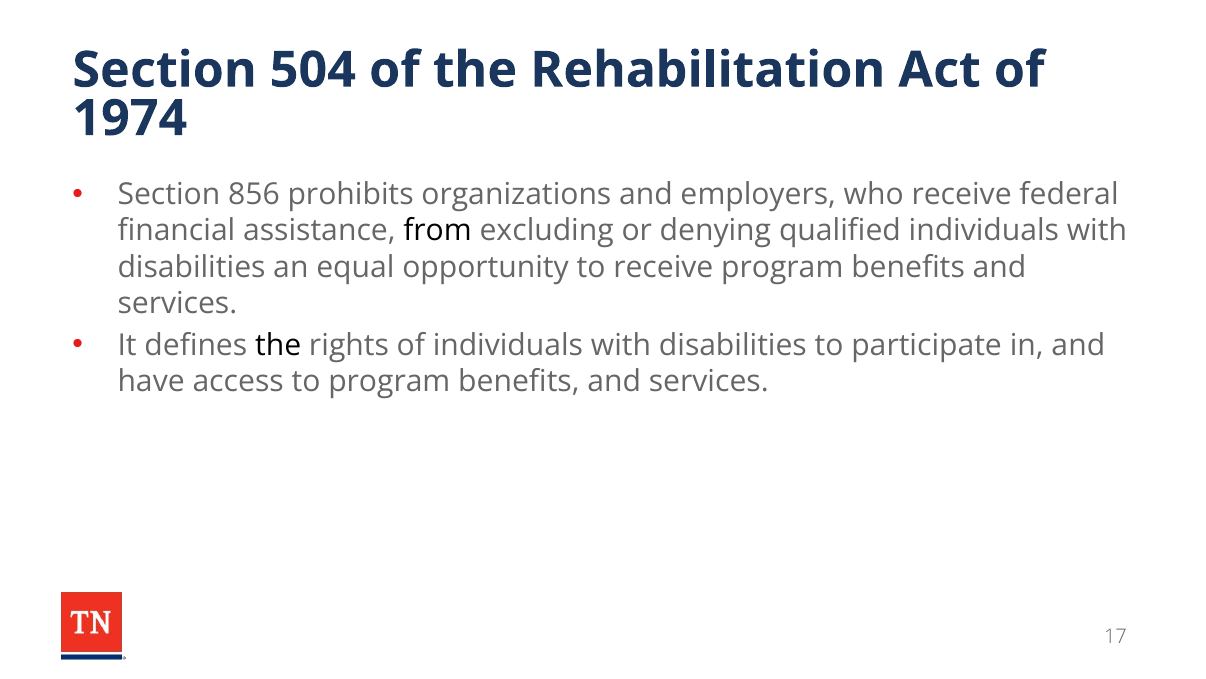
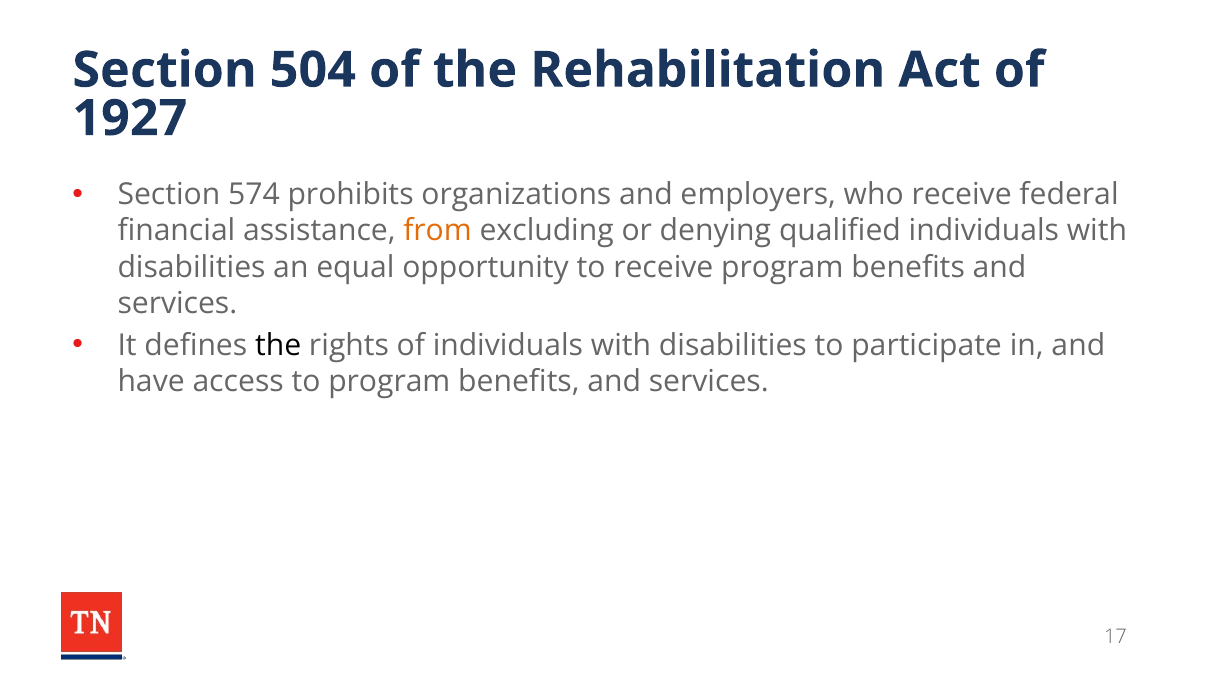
1974: 1974 -> 1927
856: 856 -> 574
from colour: black -> orange
